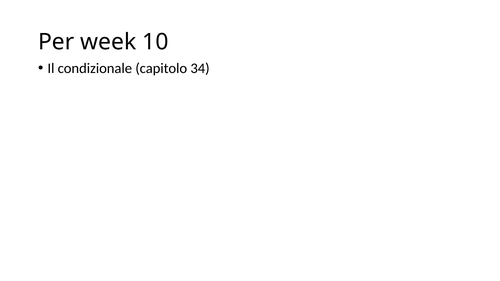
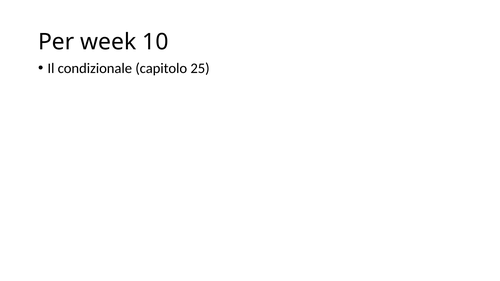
34: 34 -> 25
